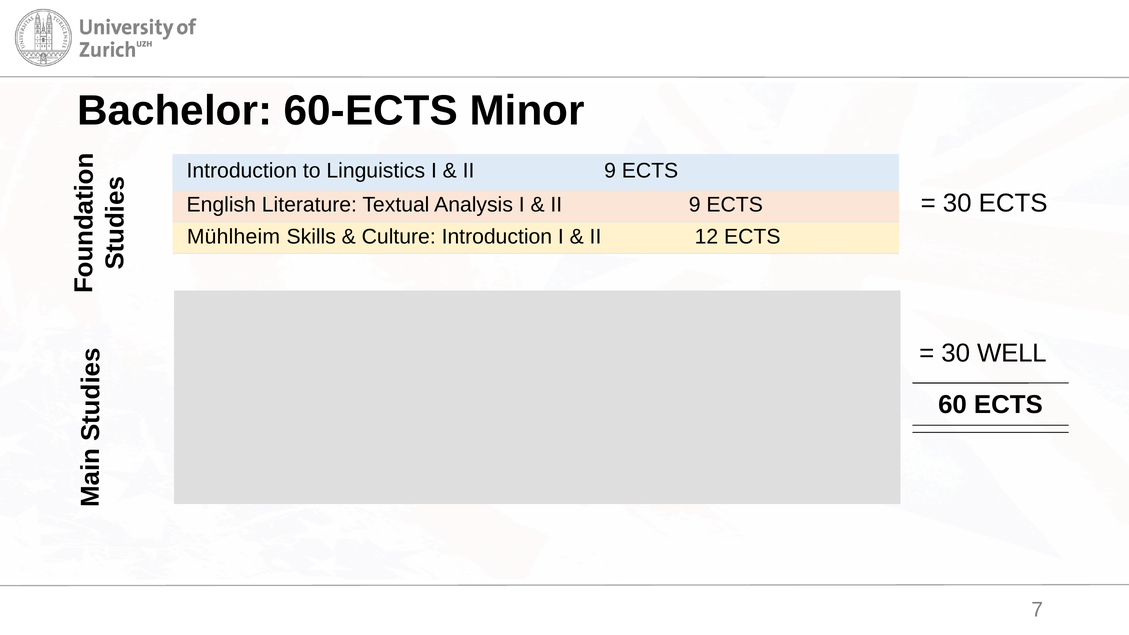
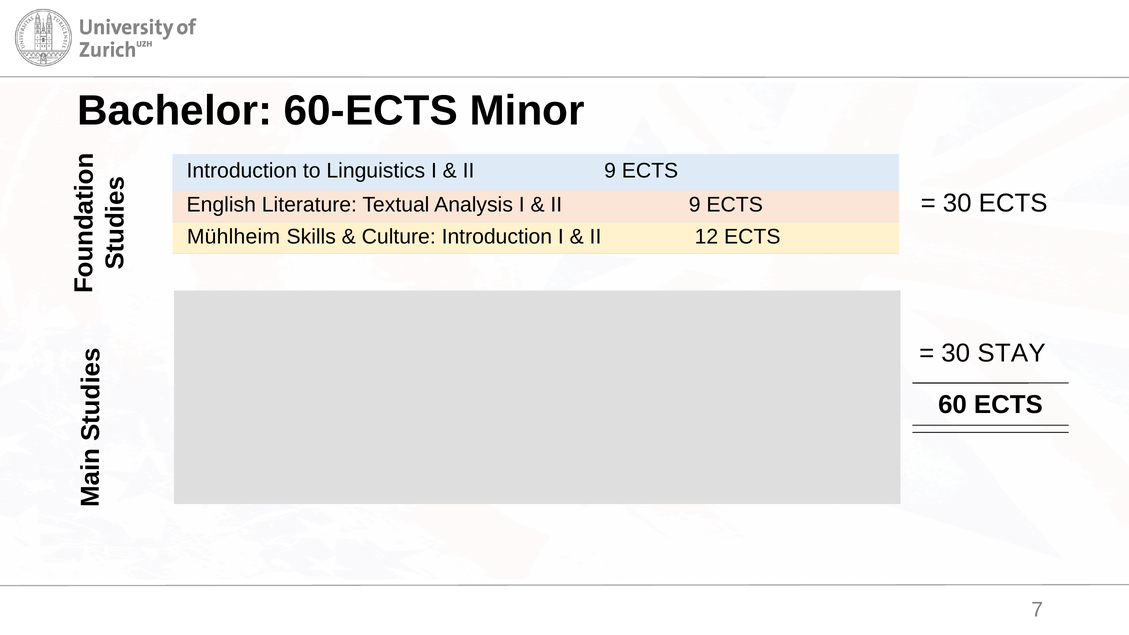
WELL: WELL -> STAY
